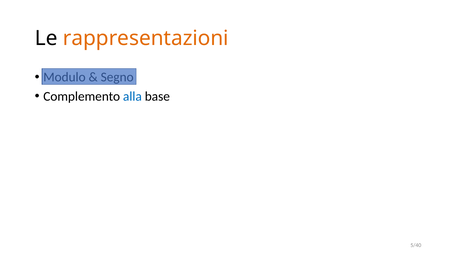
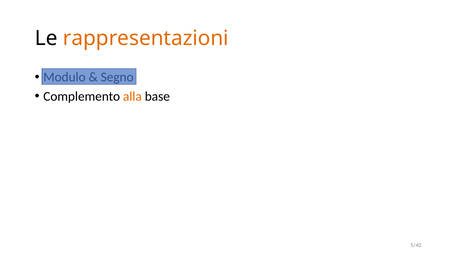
alla colour: blue -> orange
